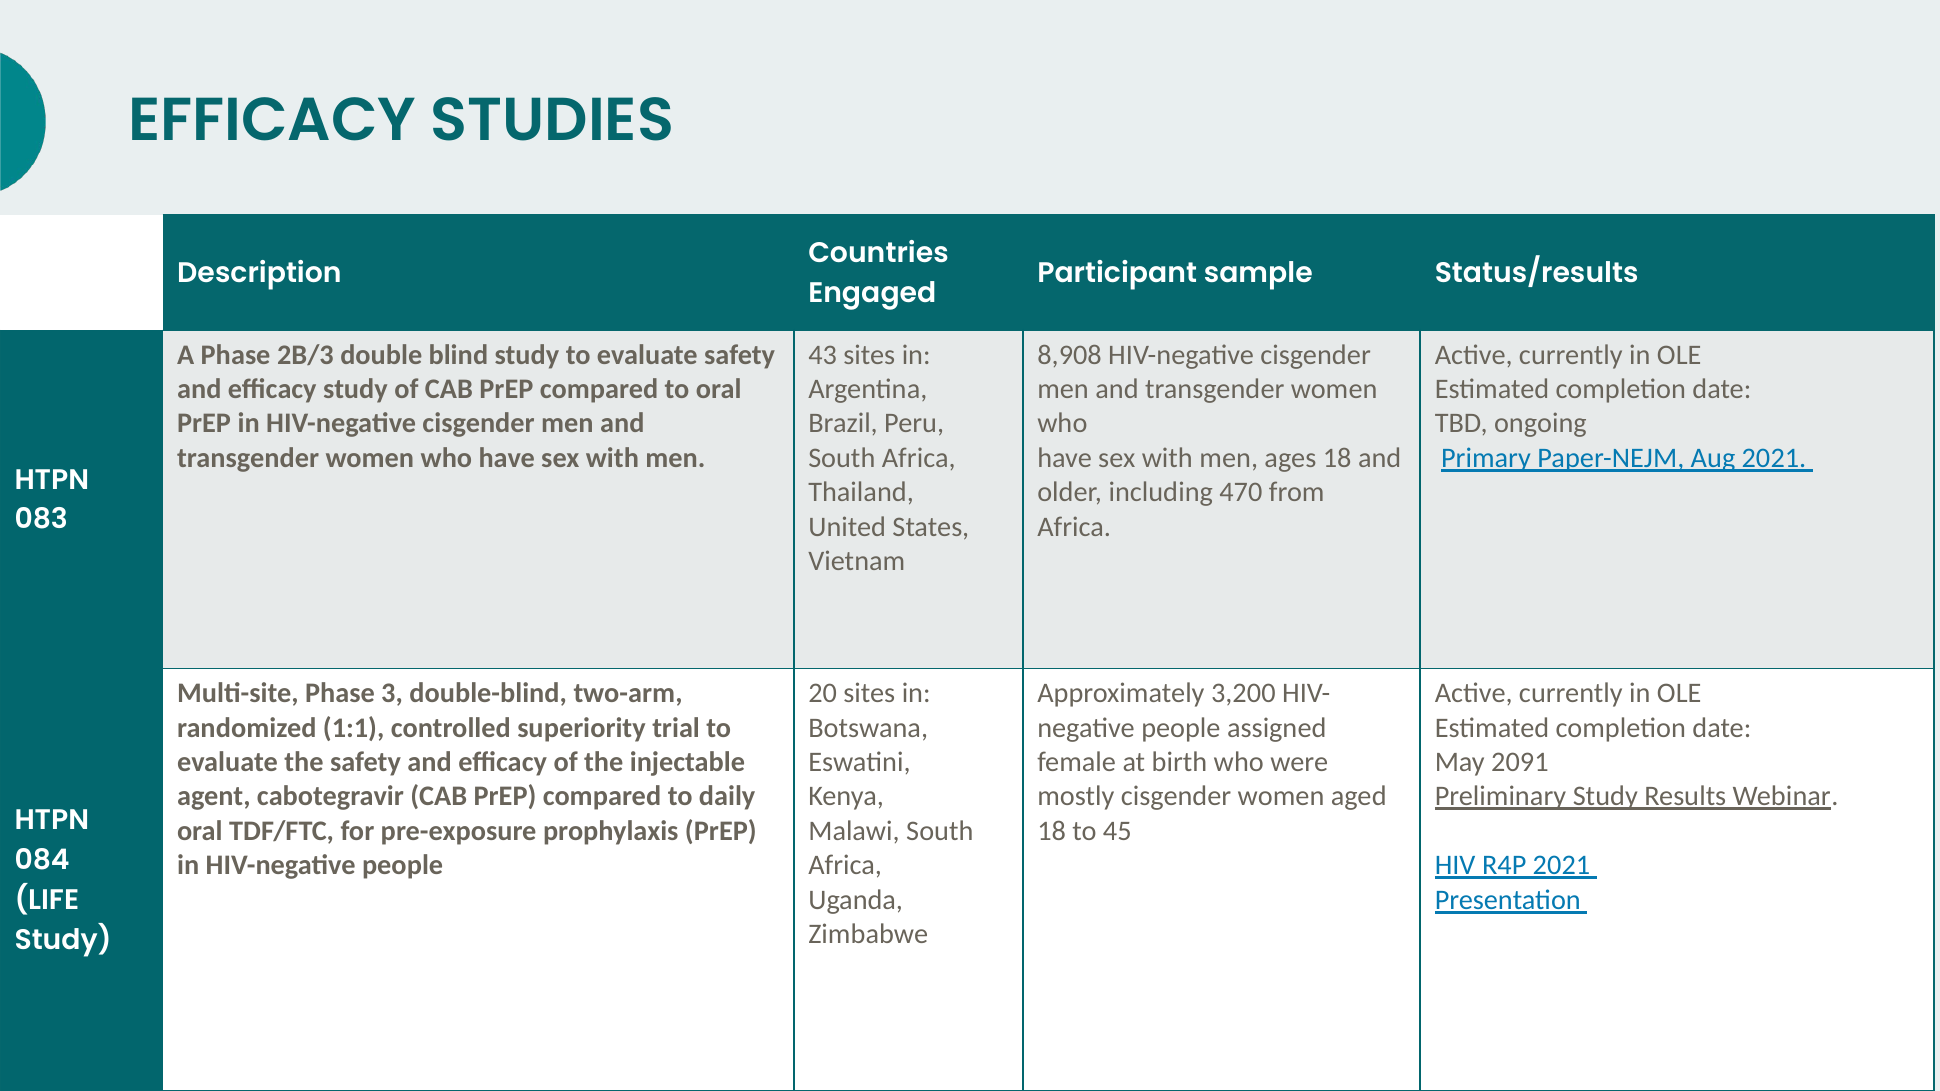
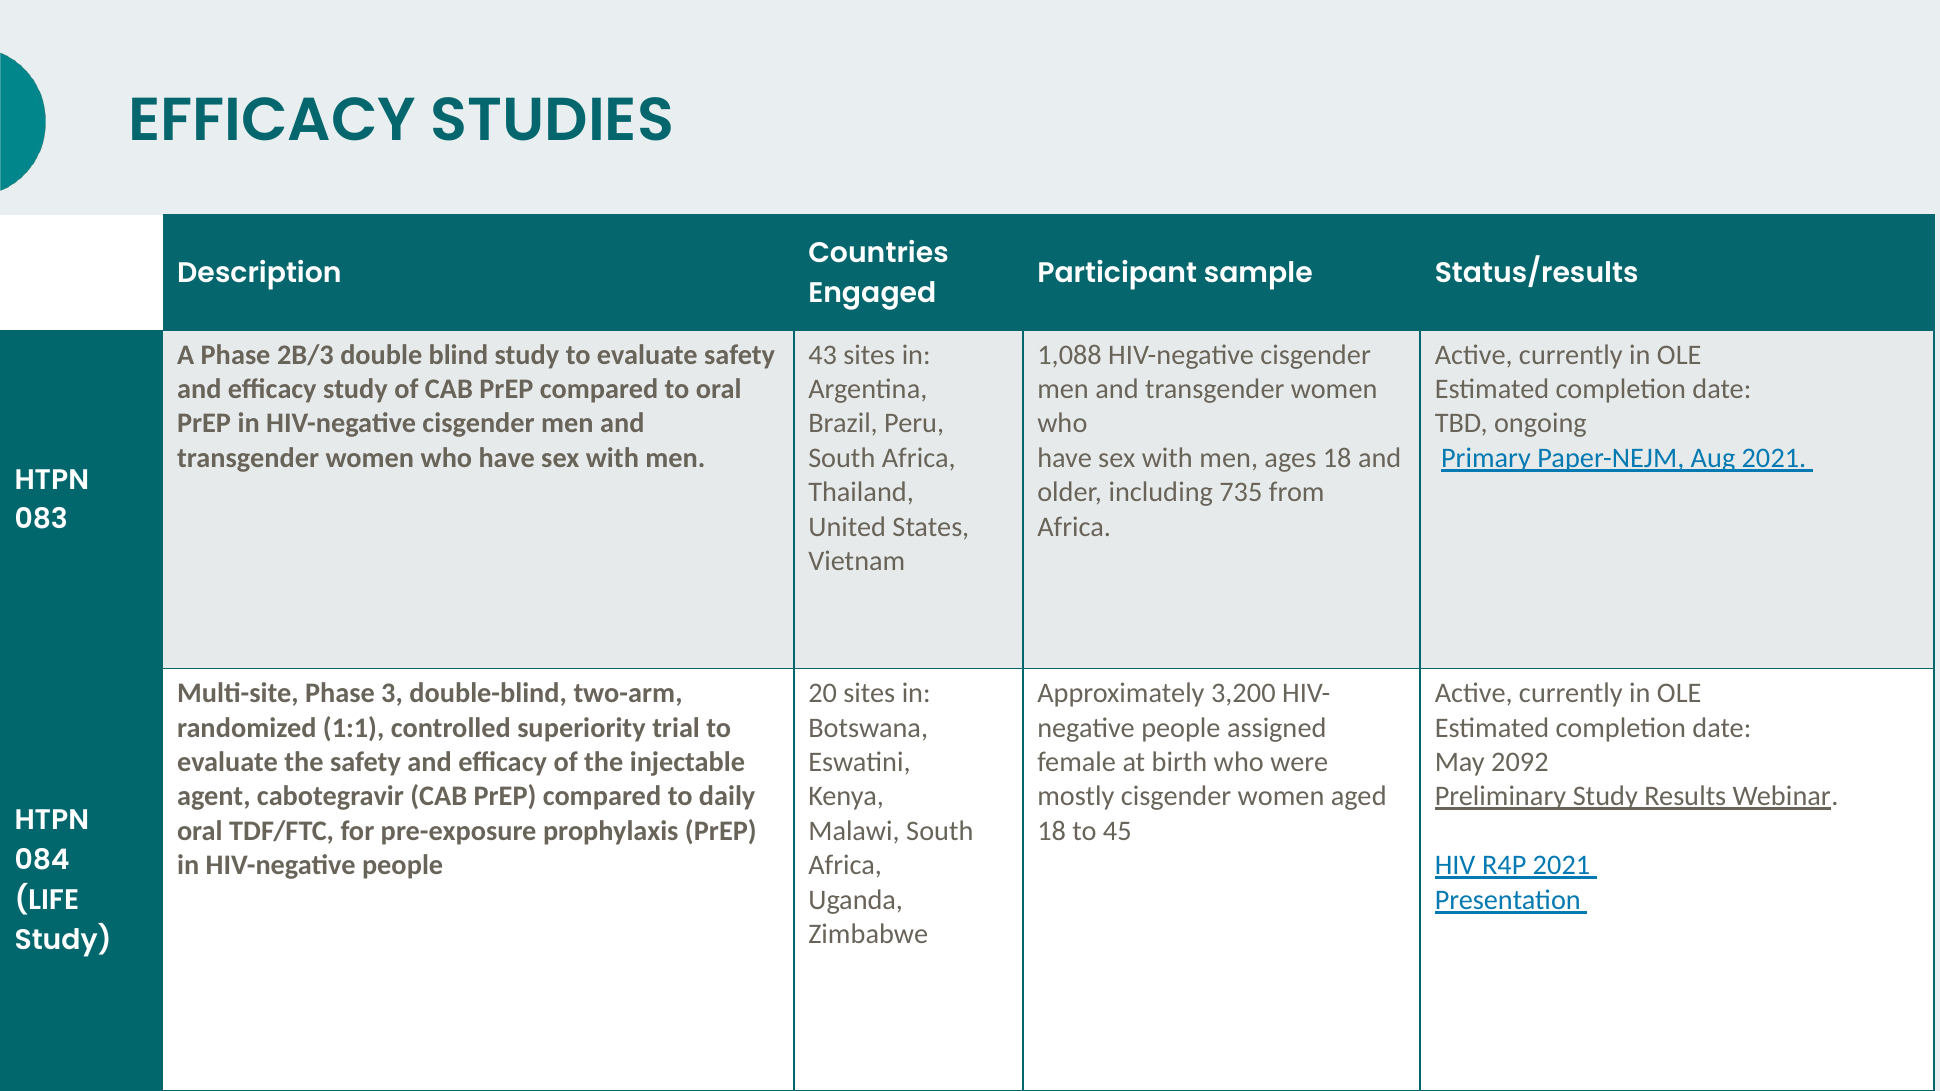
8,908: 8,908 -> 1,088
470: 470 -> 735
2091: 2091 -> 2092
